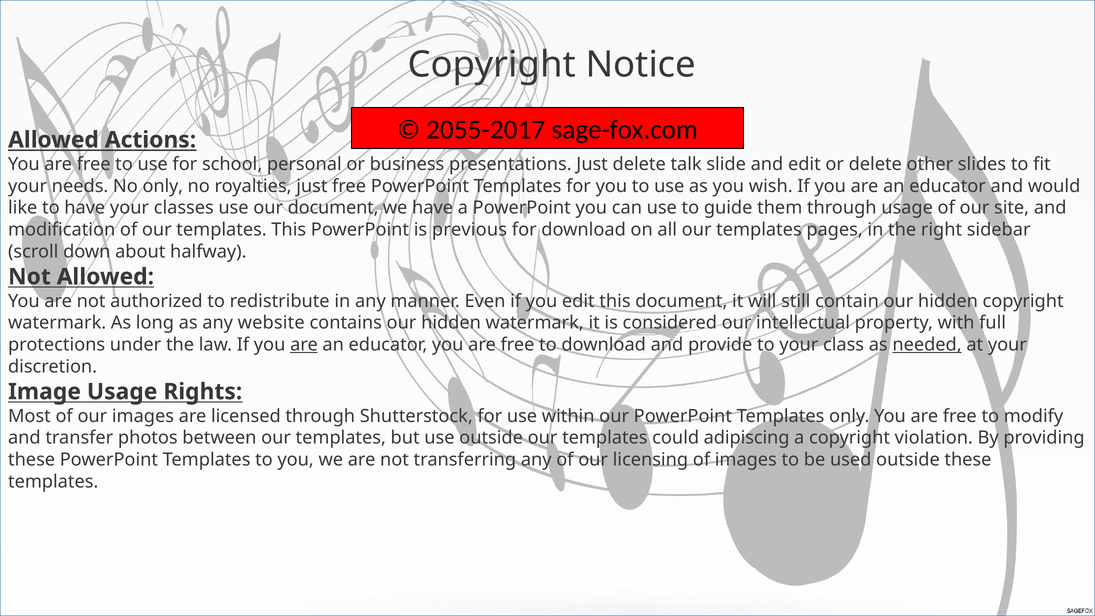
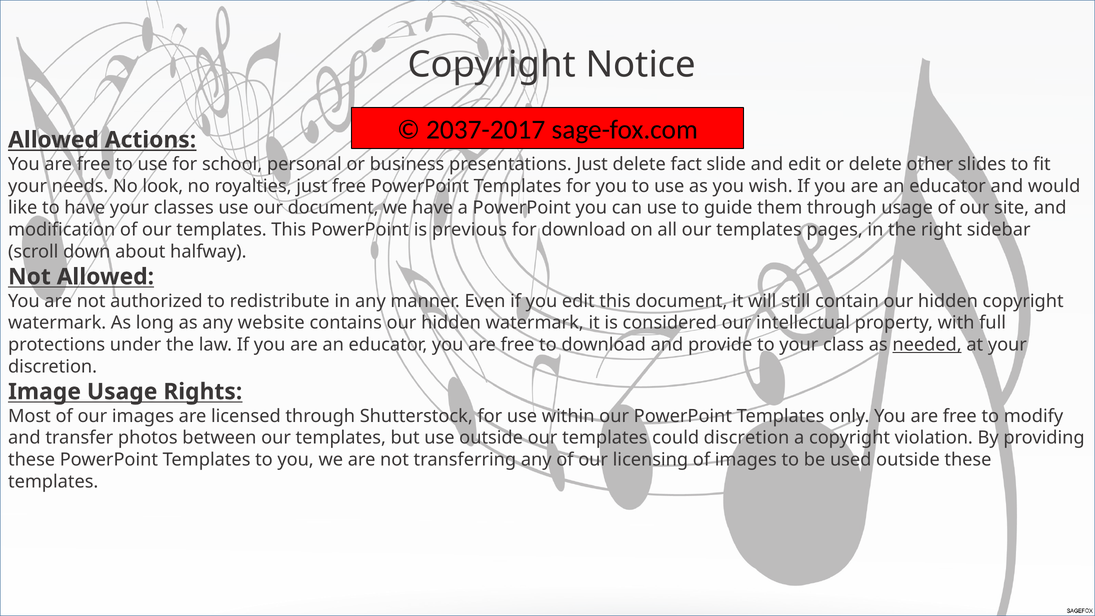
2055-2017: 2055-2017 -> 2037-2017
talk: talk -> fact
No only: only -> look
are at (304, 345) underline: present -> none
could adipiscing: adipiscing -> discretion
